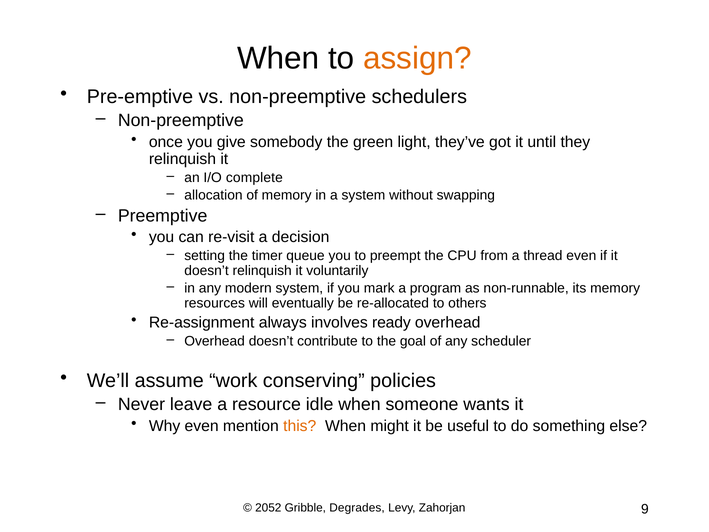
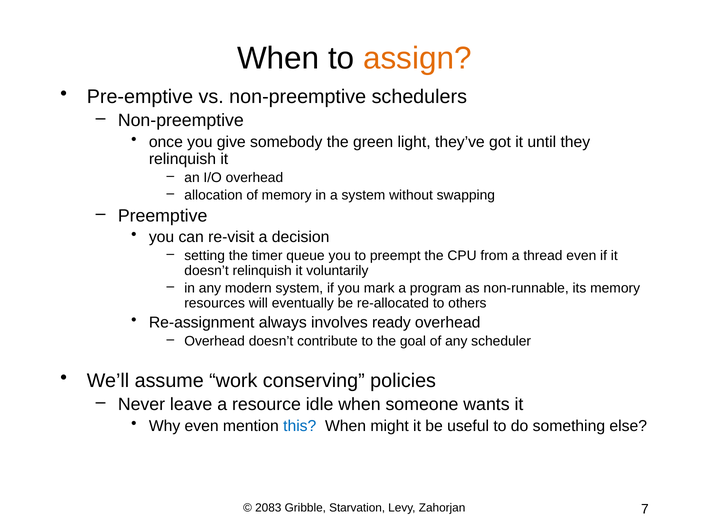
I/O complete: complete -> overhead
this colour: orange -> blue
2052: 2052 -> 2083
Degrades: Degrades -> Starvation
9: 9 -> 7
